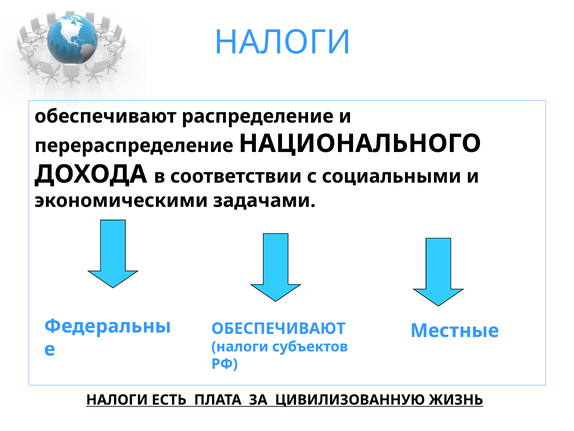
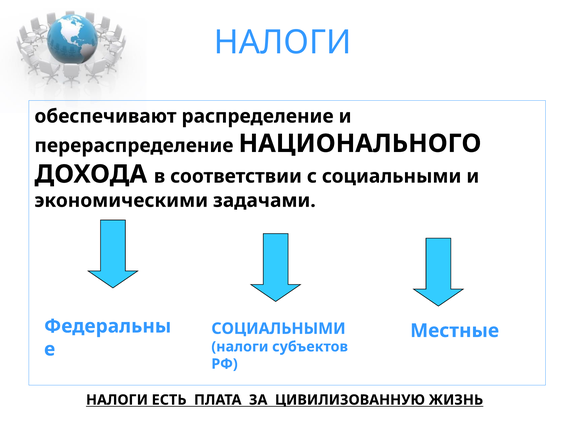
ОБЕСПЕЧИВАЮТ at (278, 328): ОБЕСПЕЧИВАЮТ -> СОЦИАЛЬНЫМИ
